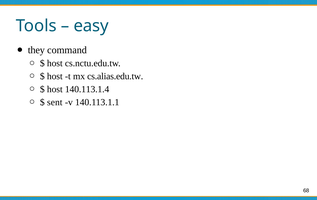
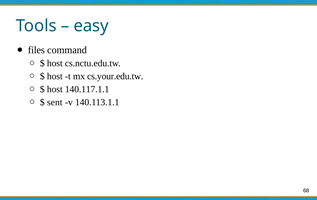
they: they -> files
cs.alias.edu.tw: cs.alias.edu.tw -> cs.your.edu.tw
140.113.1.4: 140.113.1.4 -> 140.117.1.1
